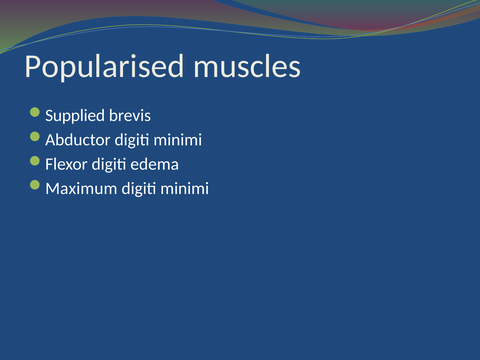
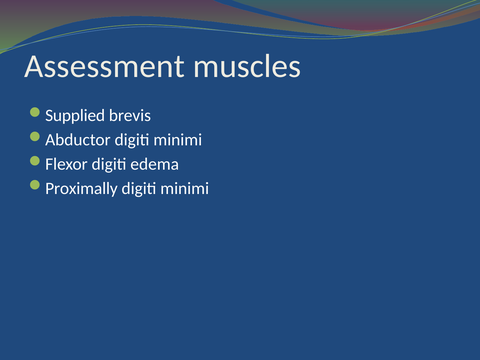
Popularised: Popularised -> Assessment
Maximum: Maximum -> Proximally
